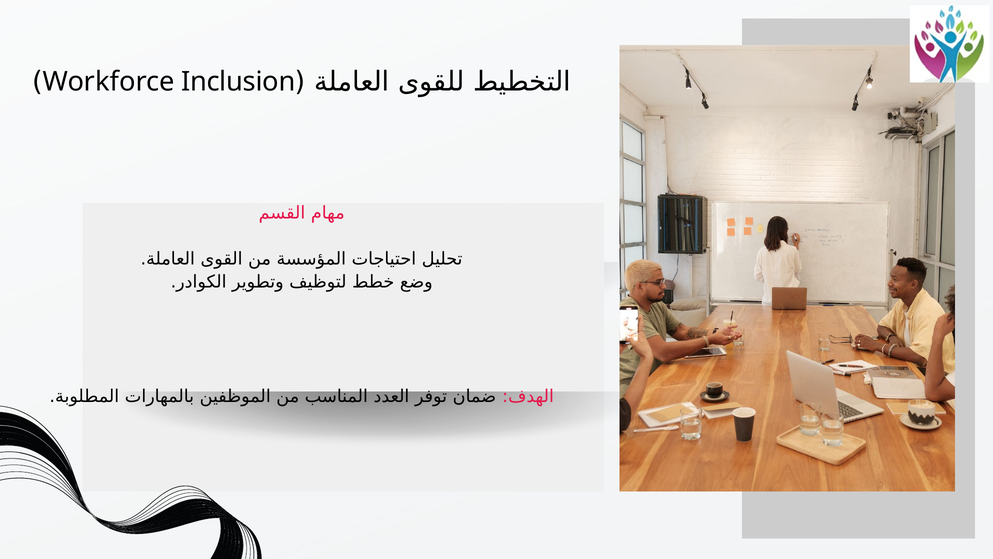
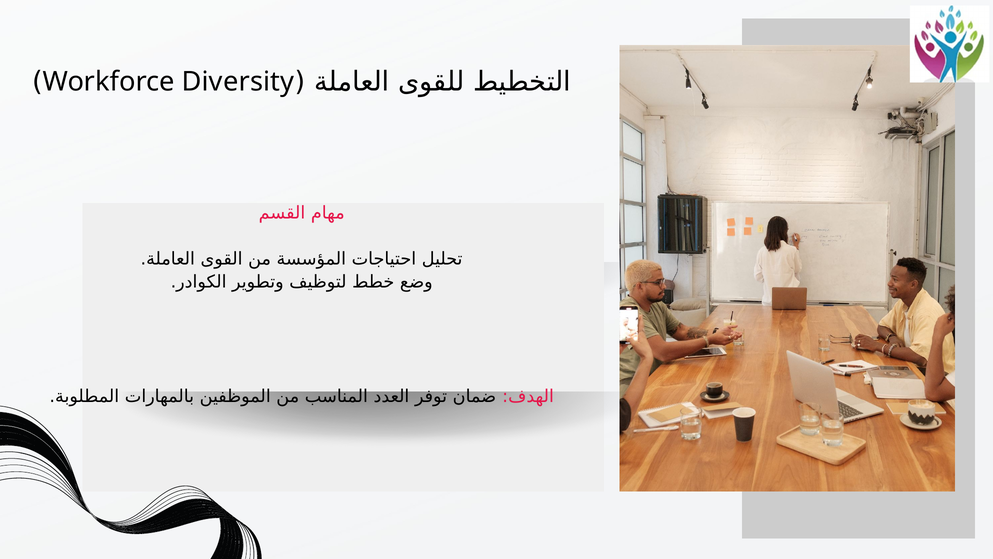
Inclusion: Inclusion -> Diversity
